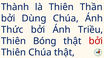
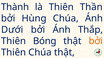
Dùng: Dùng -> Hùng
Thức: Thức -> Dưới
Triều: Triều -> Thắp
bởi at (96, 41) colour: red -> orange
